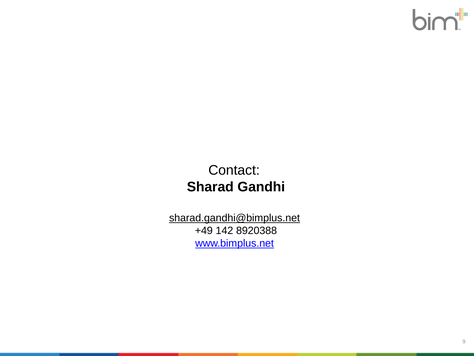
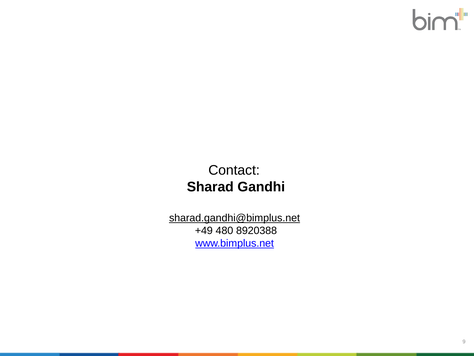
142: 142 -> 480
